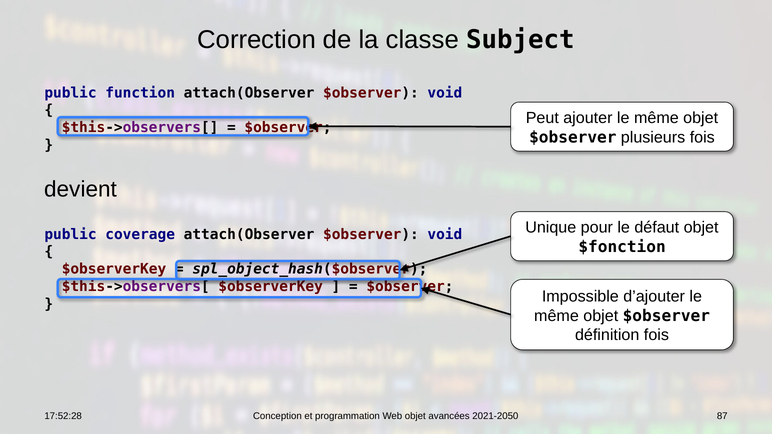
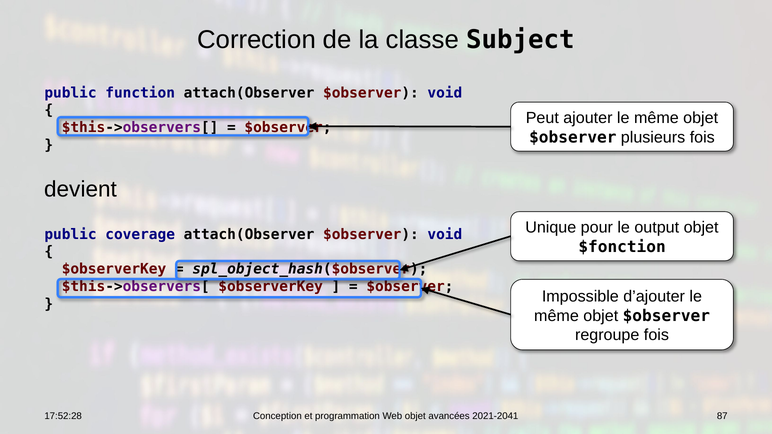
défaut: défaut -> output
définition: définition -> regroupe
2021-2050: 2021-2050 -> 2021-2041
